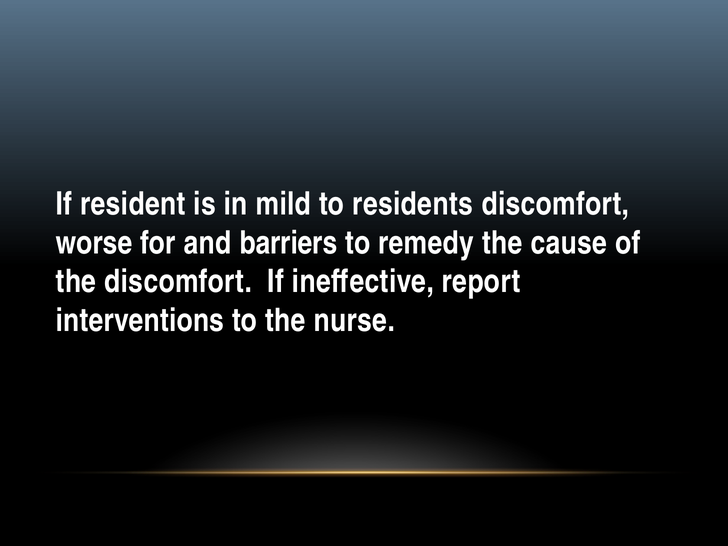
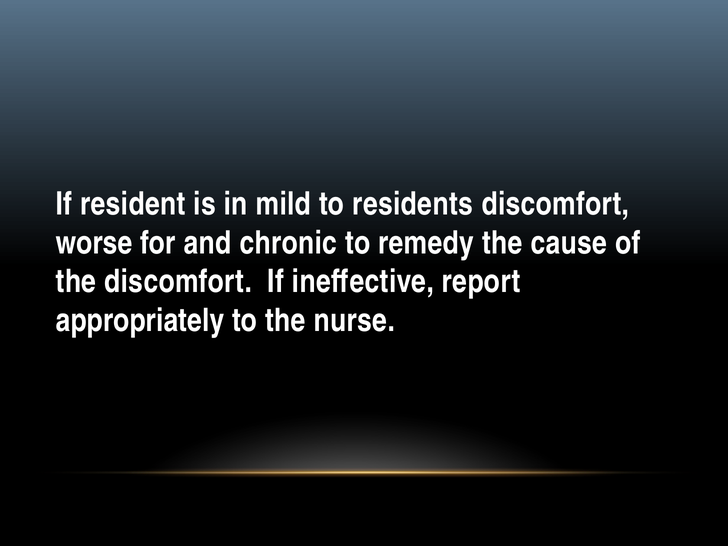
barriers: barriers -> chronic
interventions: interventions -> appropriately
